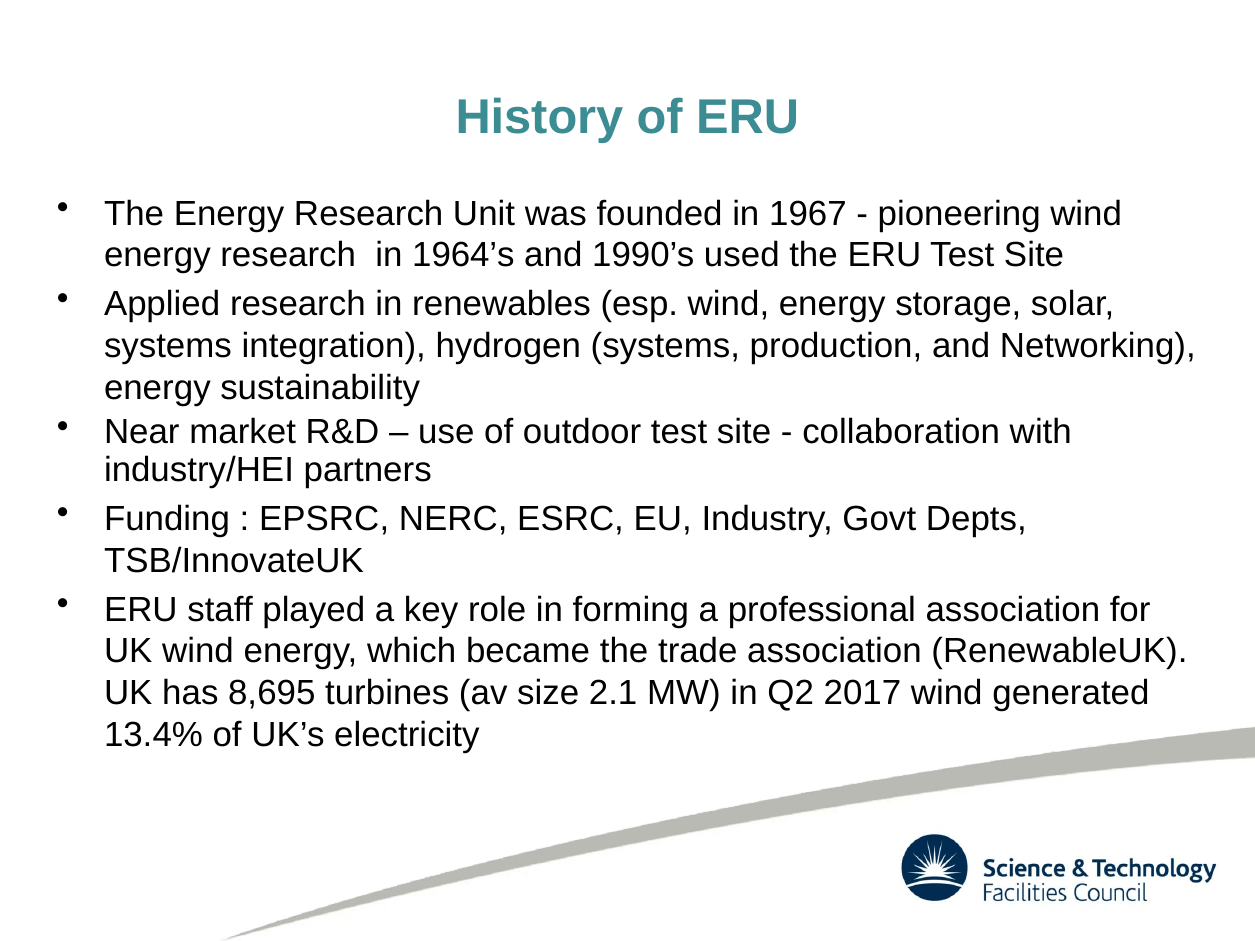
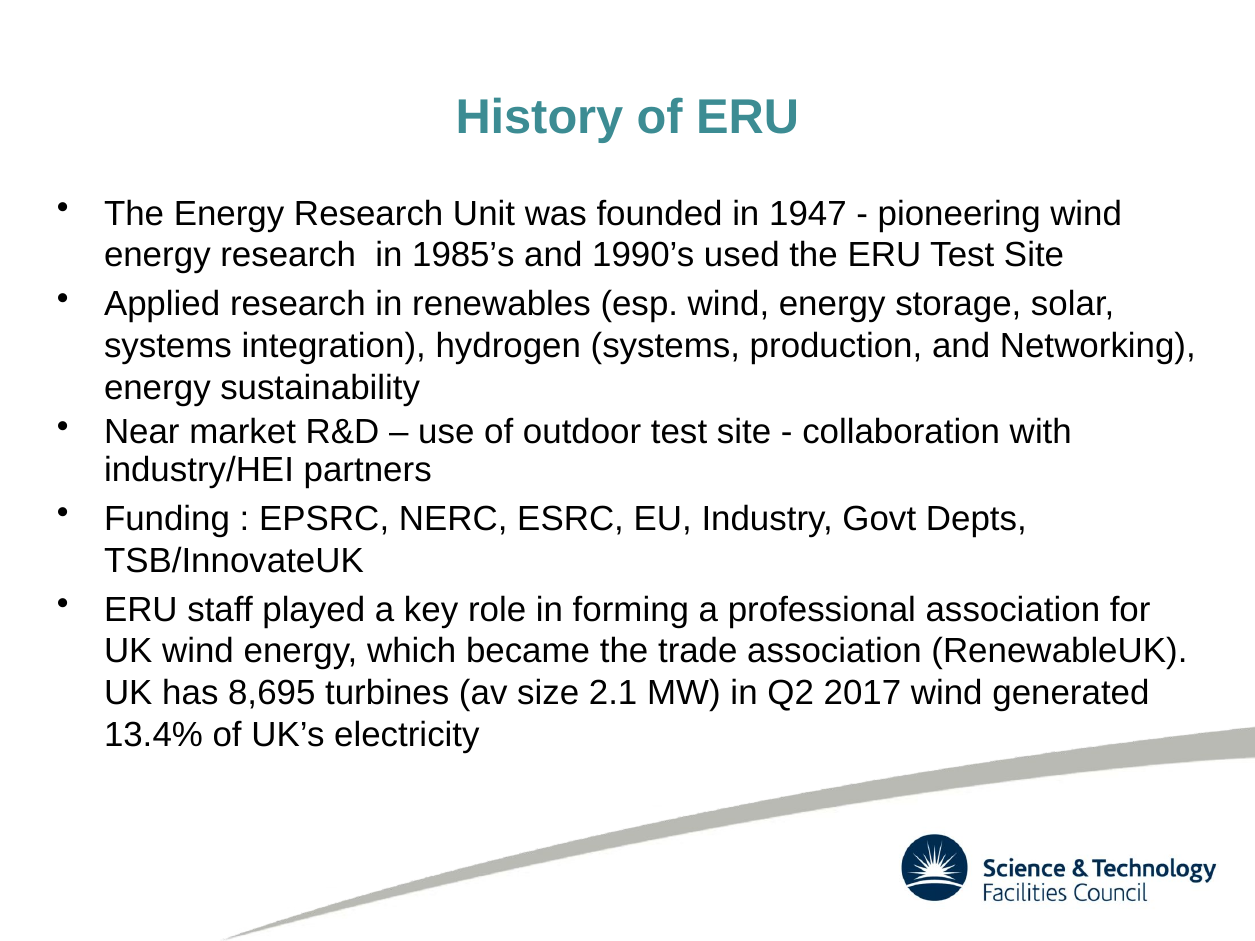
1967: 1967 -> 1947
1964’s: 1964’s -> 1985’s
